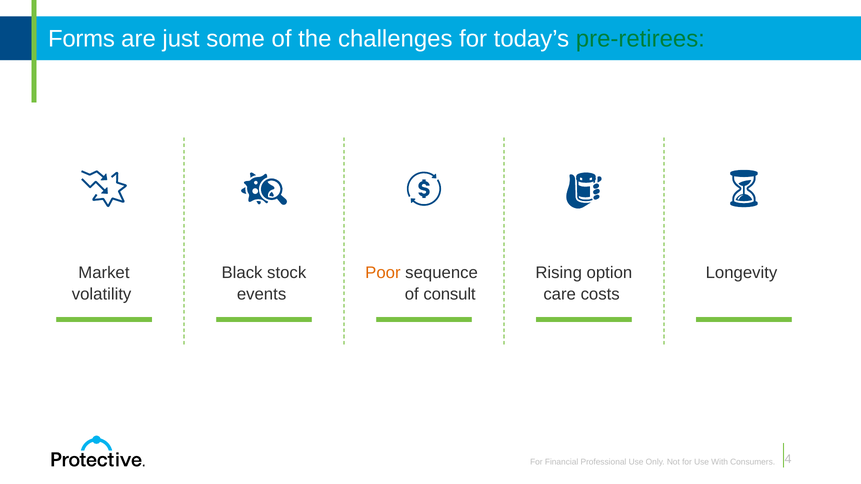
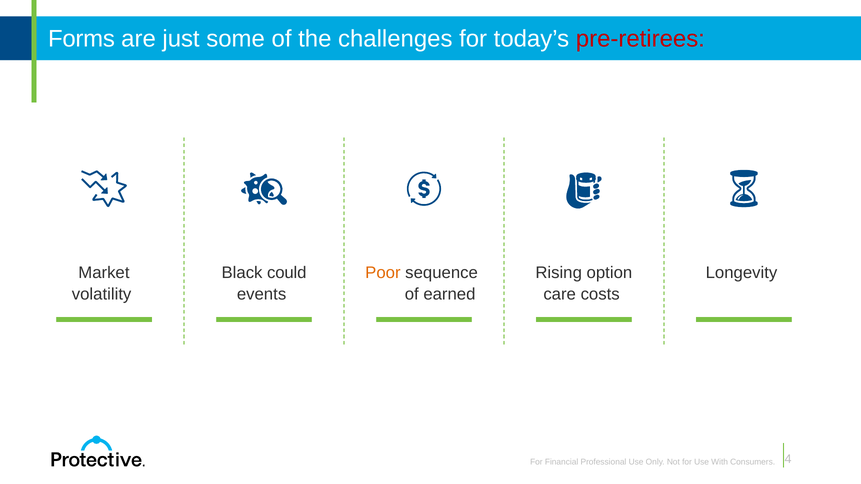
pre-retirees colour: green -> red
stock: stock -> could
consult: consult -> earned
